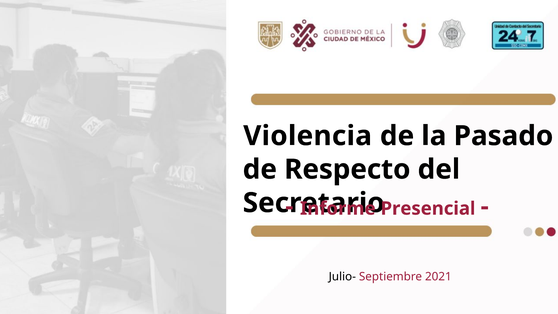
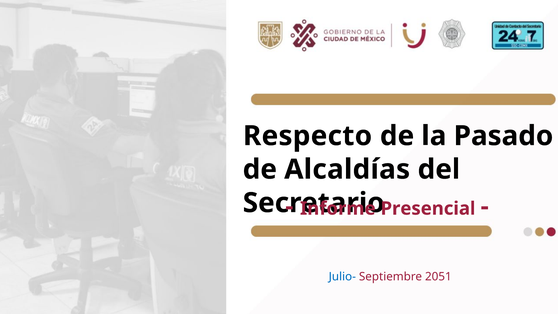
Violencia: Violencia -> Respecto
Respecto: Respecto -> Alcaldías
Julio- colour: black -> blue
2021: 2021 -> 2051
